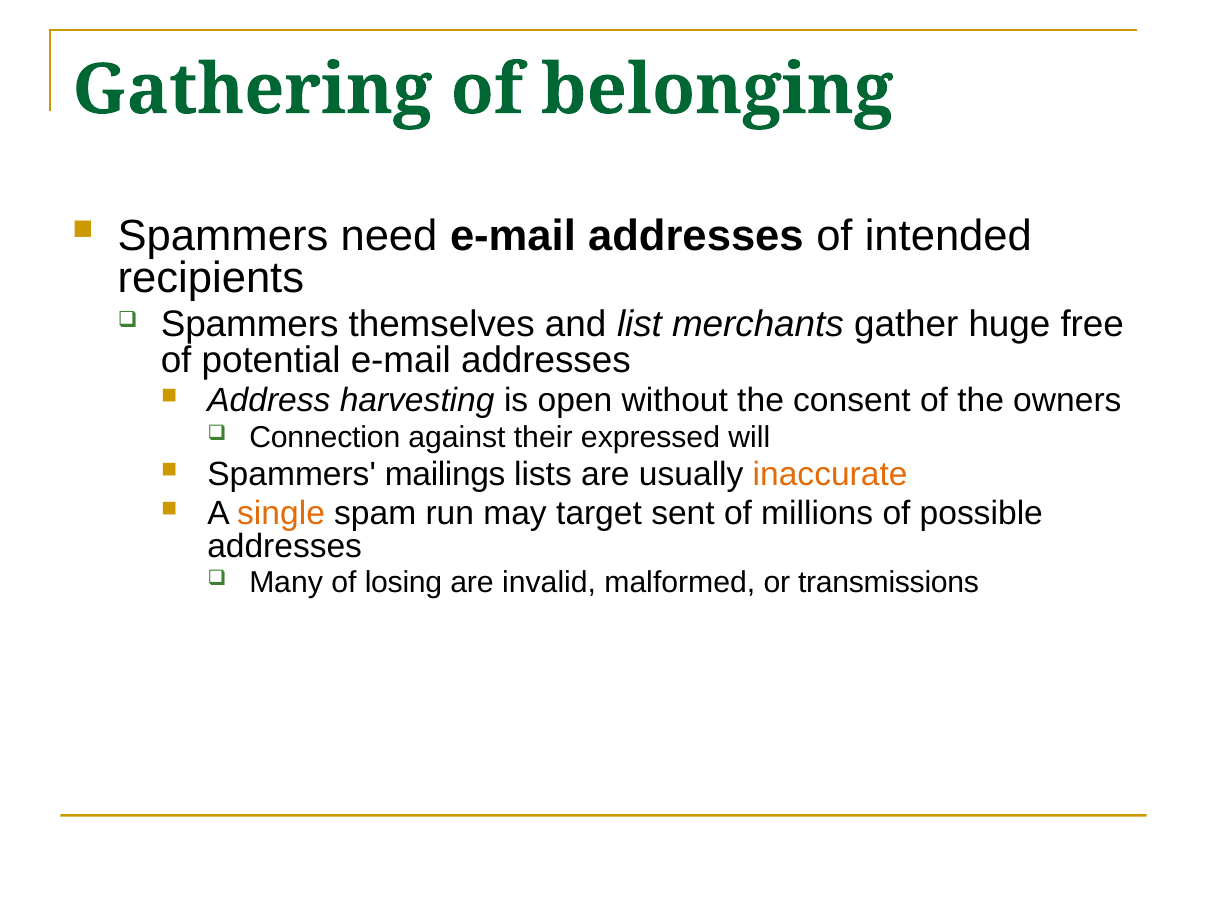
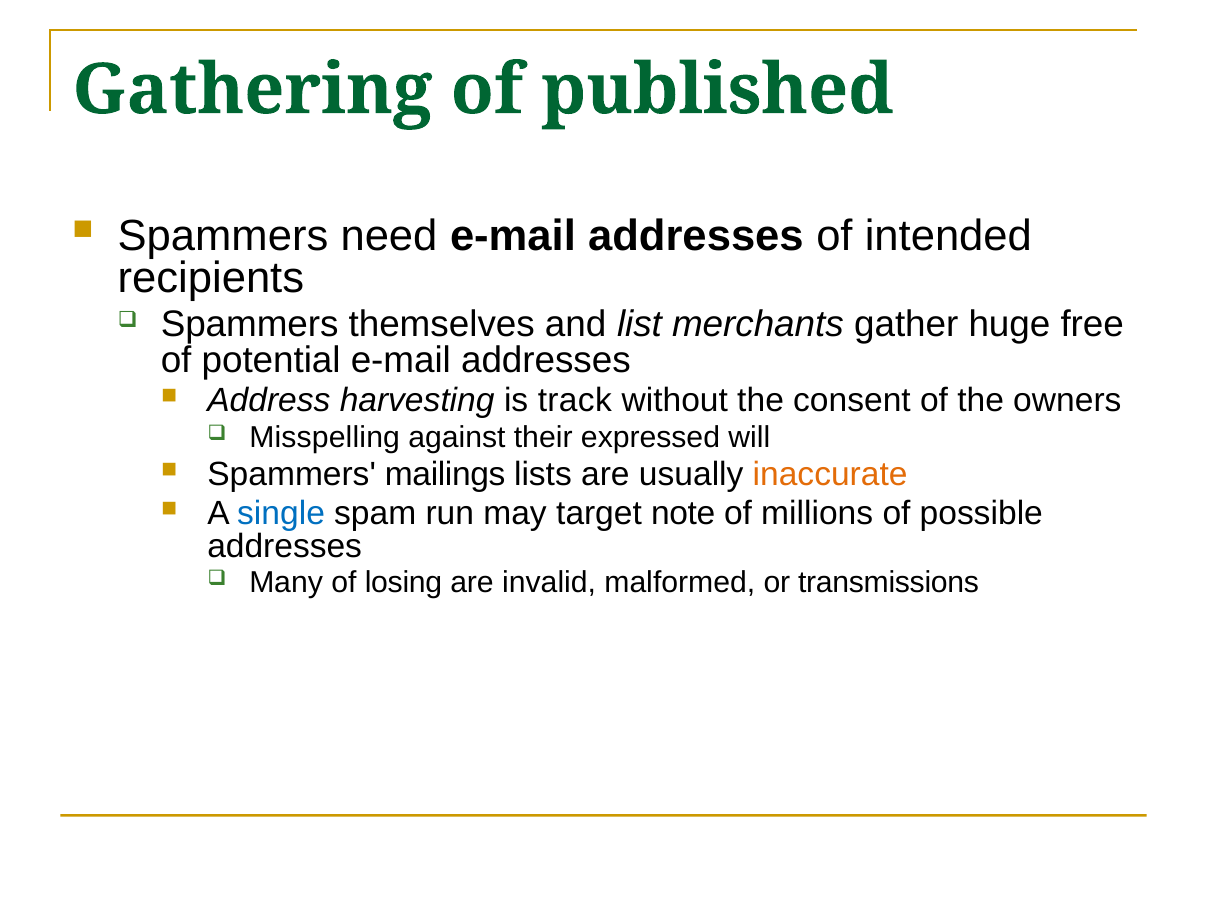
belonging: belonging -> published
open: open -> track
Connection: Connection -> Misspelling
single colour: orange -> blue
sent: sent -> note
